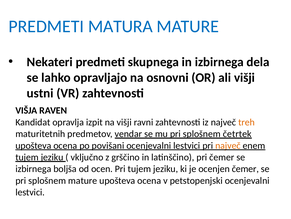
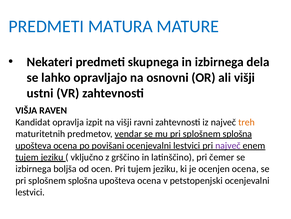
mu pri splošnem četrtek: četrtek -> splošna
največ at (228, 145) colour: orange -> purple
ocenjen čemer: čemer -> ocena
mature at (83, 180): mature -> splošna
